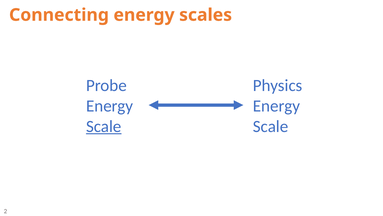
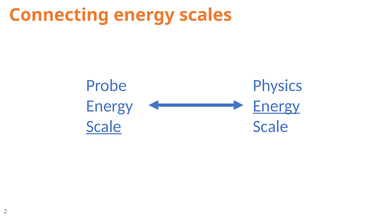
Energy at (277, 106) underline: none -> present
